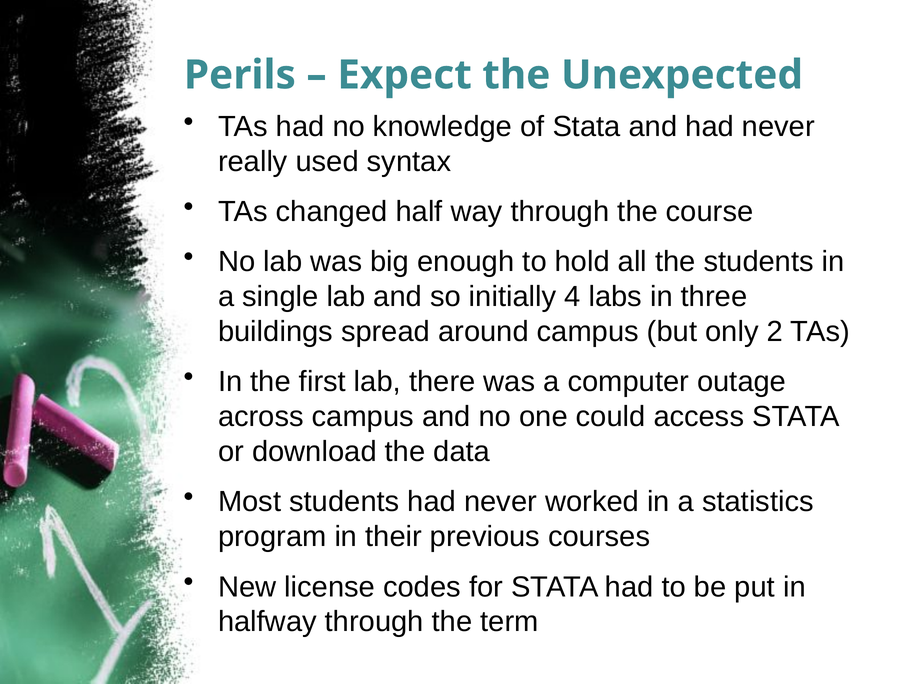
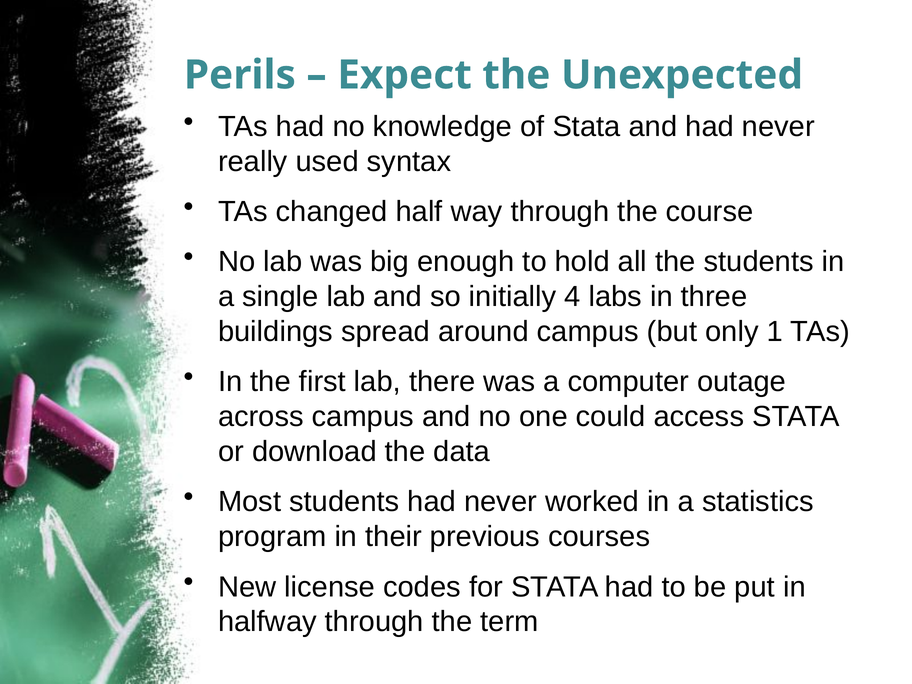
2: 2 -> 1
